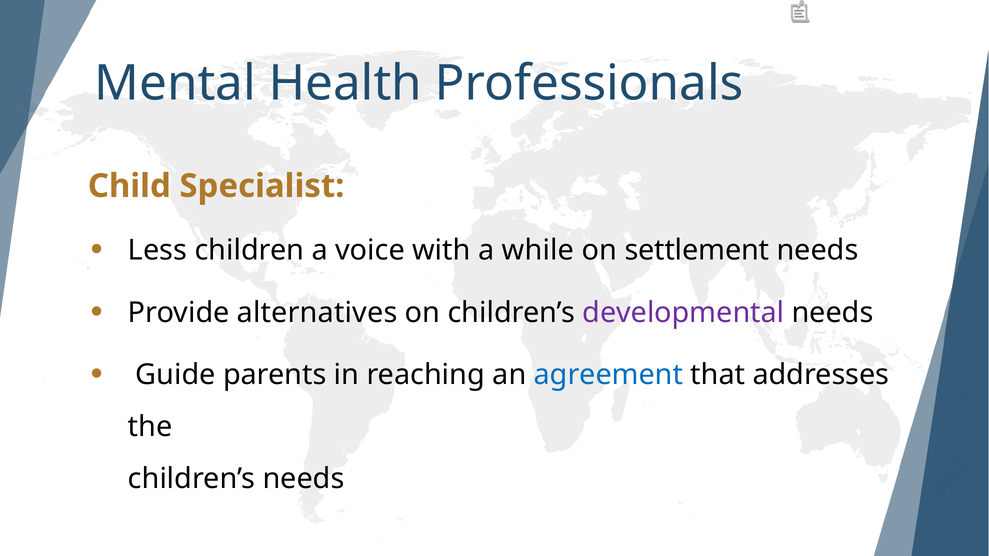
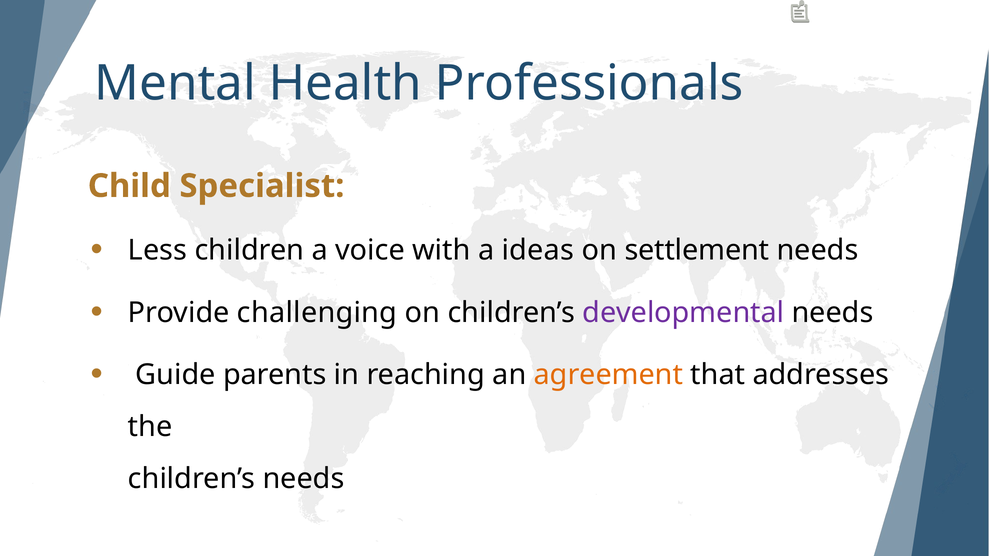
while: while -> ideas
alternatives: alternatives -> challenging
agreement colour: blue -> orange
